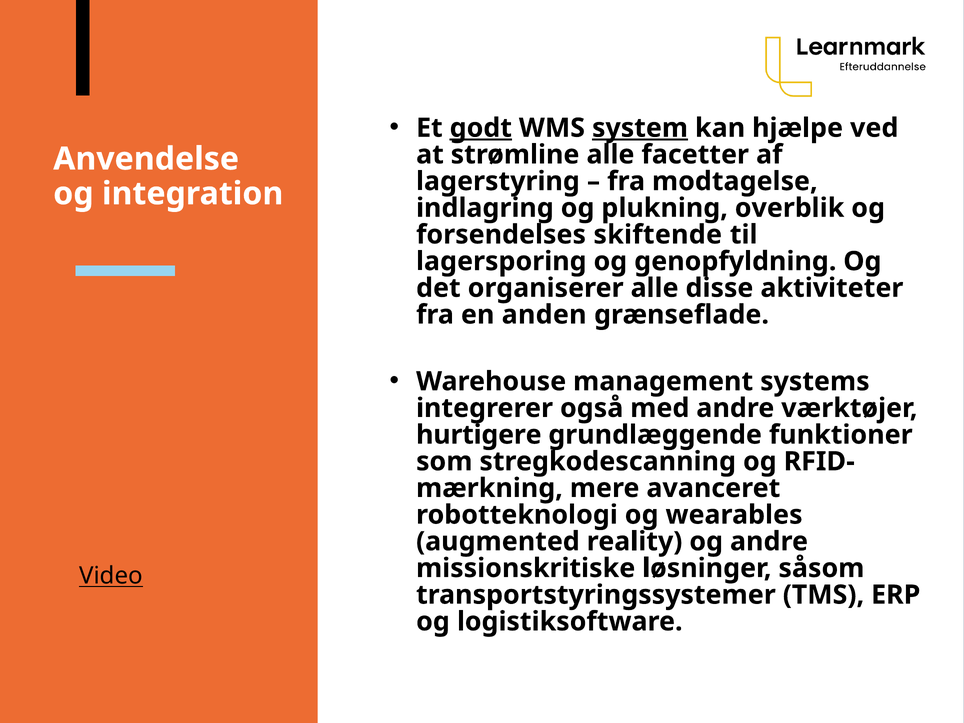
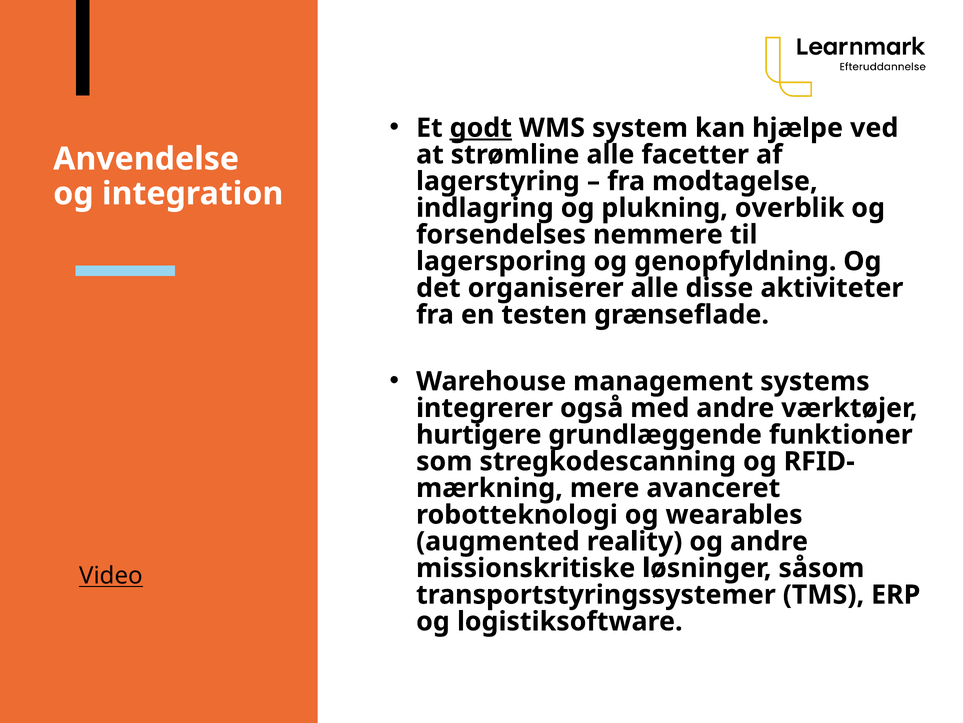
system underline: present -> none
skiftende: skiftende -> nemmere
anden: anden -> testen
